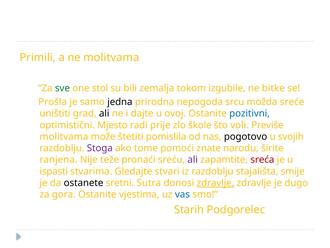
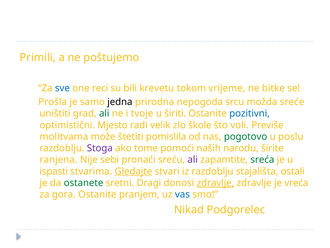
ne molitvama: molitvama -> poštujemo
sve colour: green -> blue
stol: stol -> reci
zemalja: zemalja -> krevetu
izgubile: izgubile -> vrijeme
ali at (104, 113) colour: black -> green
dajte: dajte -> tvoje
ovoj: ovoj -> širiti
prije: prije -> velik
pogotovo colour: black -> green
svojih: svojih -> poslu
znate: znate -> naših
teže: teže -> sebi
sreća colour: red -> green
Gledajte underline: none -> present
smije: smije -> ostali
ostanete colour: black -> green
Sutra: Sutra -> Dragi
dugo: dugo -> vreća
vjestima: vjestima -> pranjem
Starih: Starih -> Nikad
